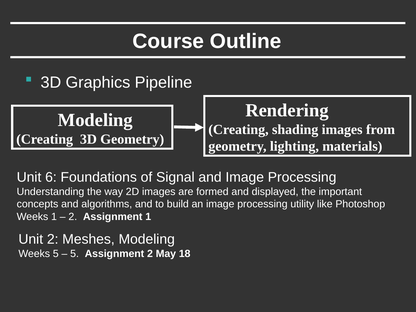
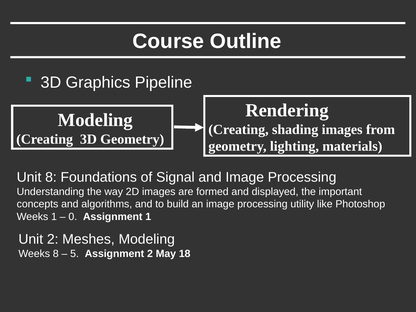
Unit 6: 6 -> 8
2 at (73, 217): 2 -> 0
Weeks 5: 5 -> 8
